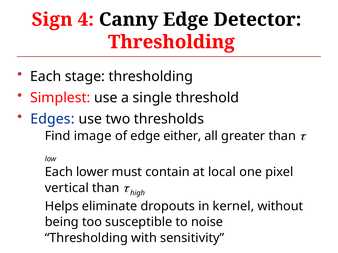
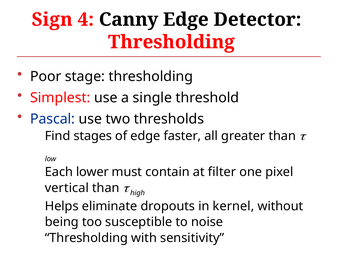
Each at (46, 77): Each -> Poor
Edges: Edges -> Pascal
image: image -> stages
either: either -> faster
local: local -> filter
